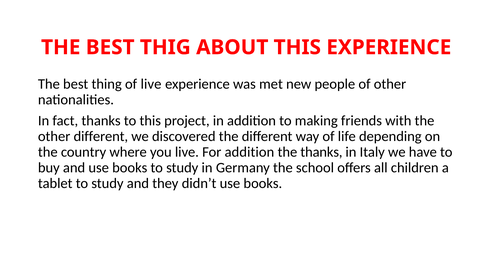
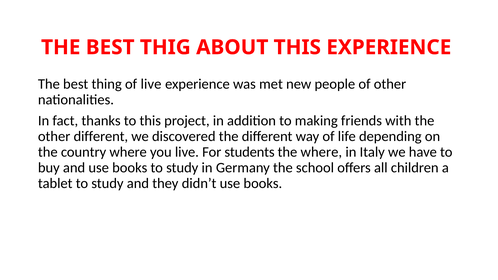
For addition: addition -> students
the thanks: thanks -> where
